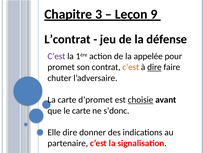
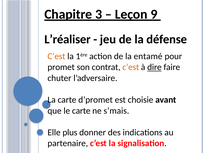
L’contrat: L’contrat -> L’réaliser
C’est at (56, 56) colour: purple -> orange
appelée: appelée -> entamé
choisie underline: present -> none
s’donc: s’donc -> s’mais
Elle dire: dire -> plus
